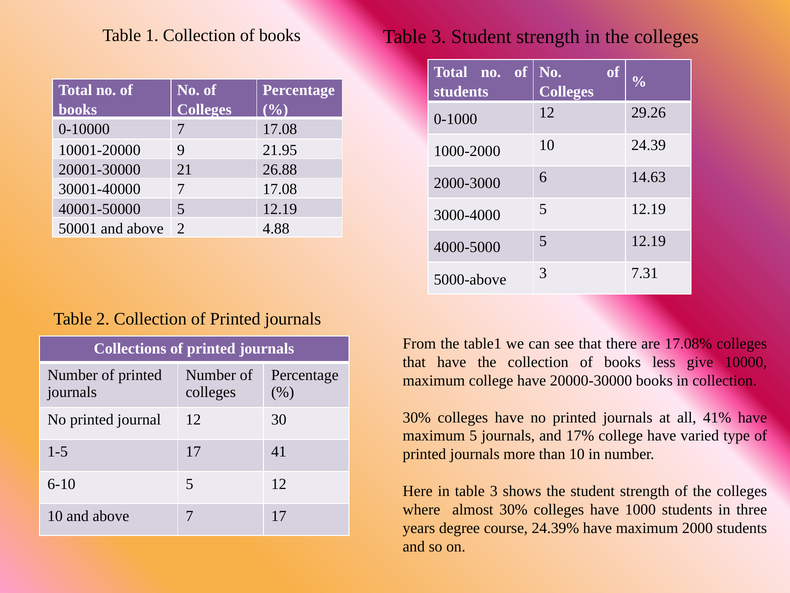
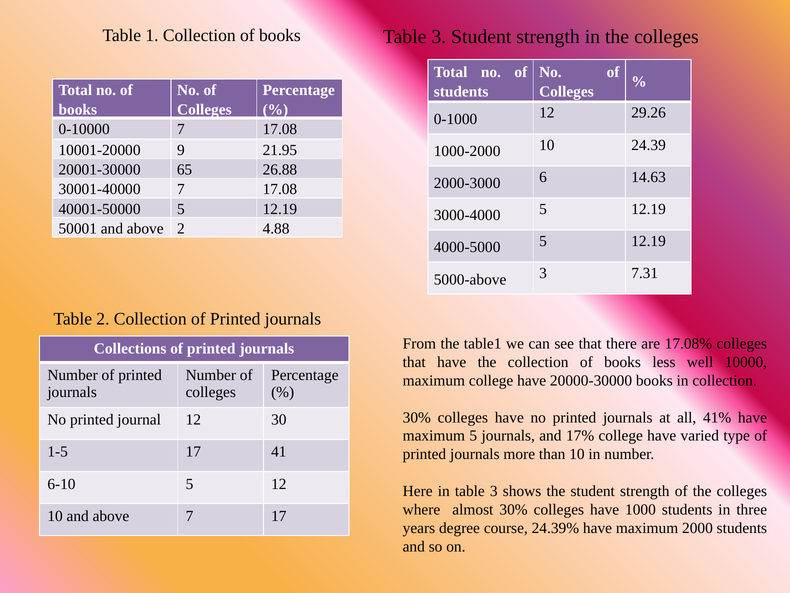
21: 21 -> 65
give: give -> well
